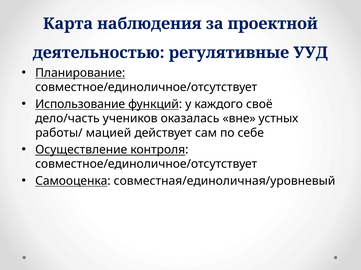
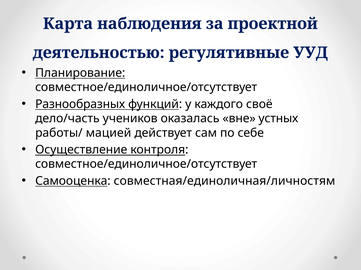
Использование: Использование -> Разнообразных
совместная/единоличная/уровневый: совместная/единоличная/уровневый -> совместная/единоличная/личностям
